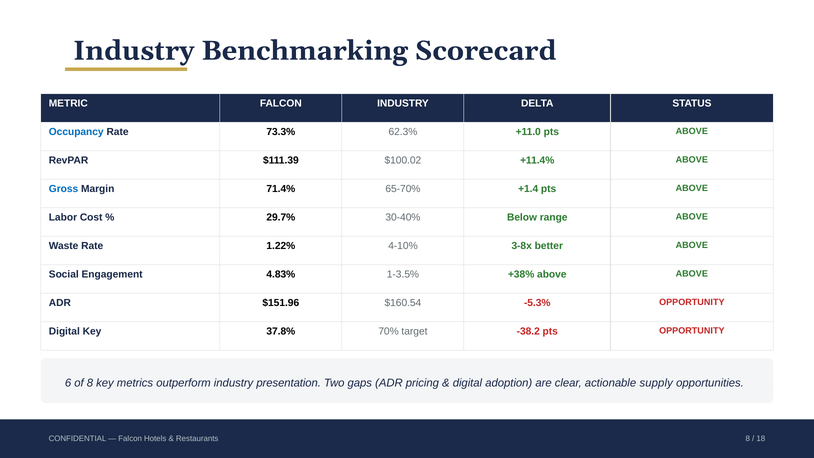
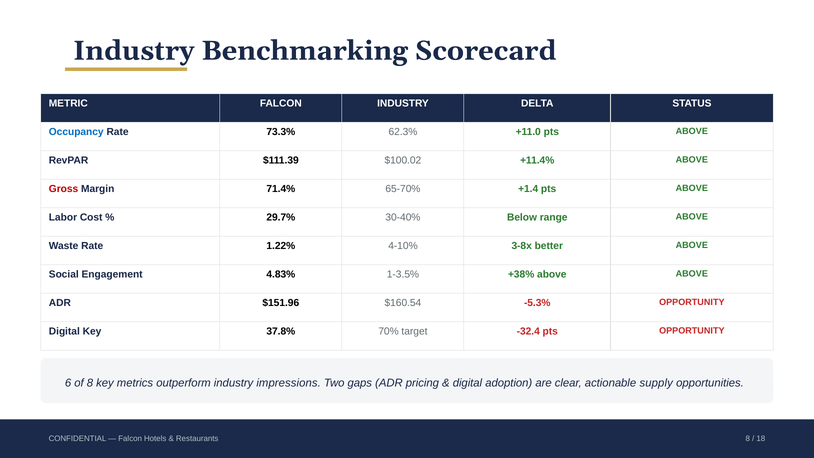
Gross colour: blue -> red
-38.2: -38.2 -> -32.4
presentation: presentation -> impressions
